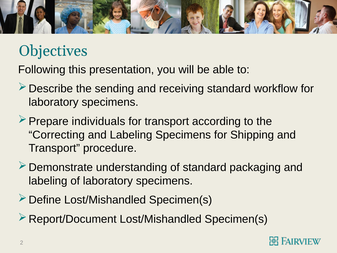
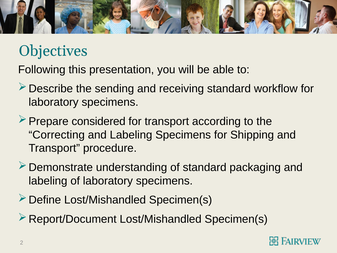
individuals: individuals -> considered
